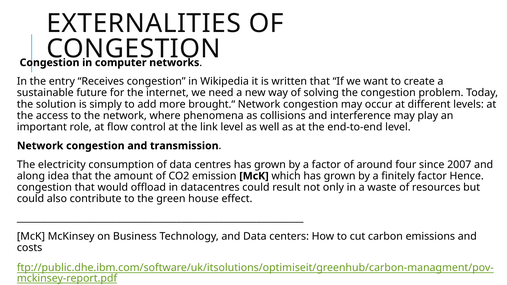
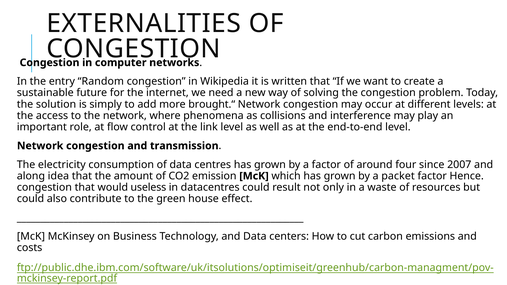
Receives: Receives -> Random
finitely: finitely -> packet
offload: offload -> useless
